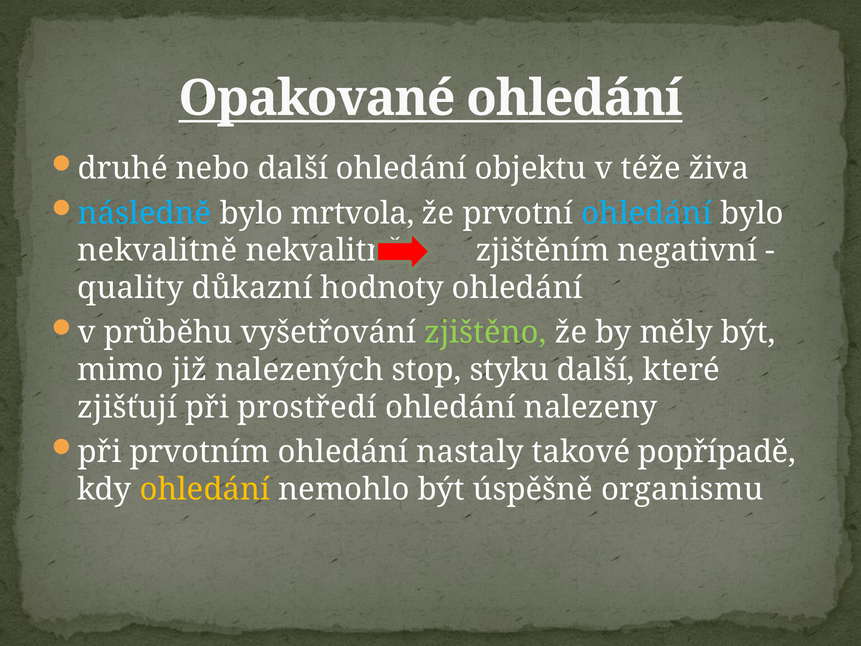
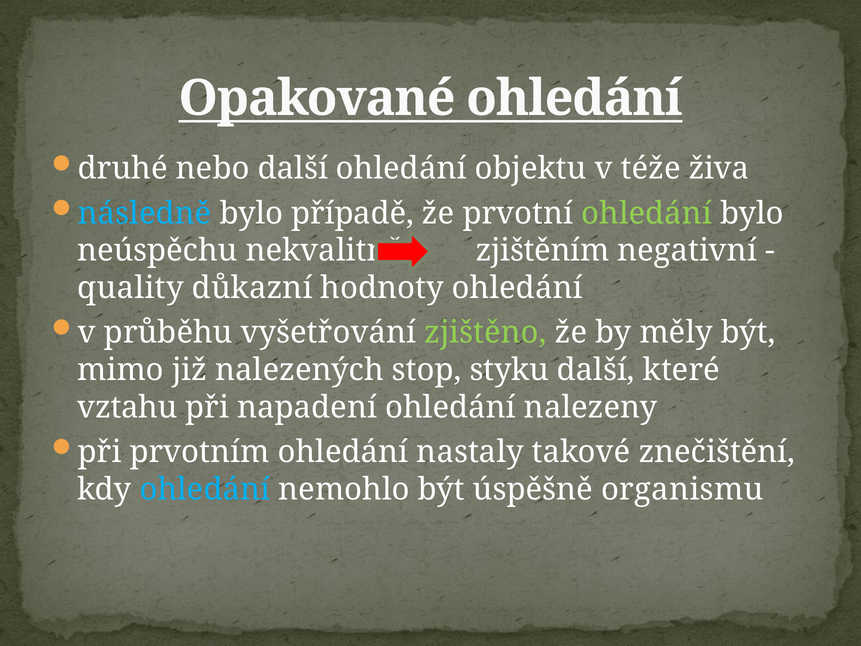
mrtvola: mrtvola -> případě
ohledání at (647, 213) colour: light blue -> light green
nekvalitně at (157, 251): nekvalitně -> neúspěchu
zjišťují: zjišťují -> vztahu
prostředí: prostředí -> napadení
popřípadě: popřípadě -> znečištění
ohledání at (205, 489) colour: yellow -> light blue
